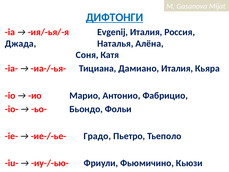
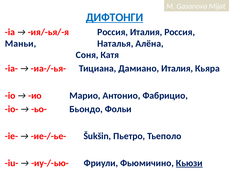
ия/-ья/-я Еvgenij: Еvgenij -> Россия
Джада: Джада -> Маньи
Градо: Градо -> Šukšin
Кьюзи underline: none -> present
